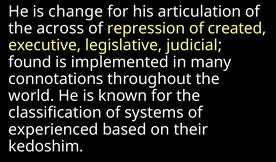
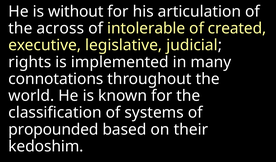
change: change -> without
repression: repression -> intolerable
found: found -> rights
experienced: experienced -> propounded
